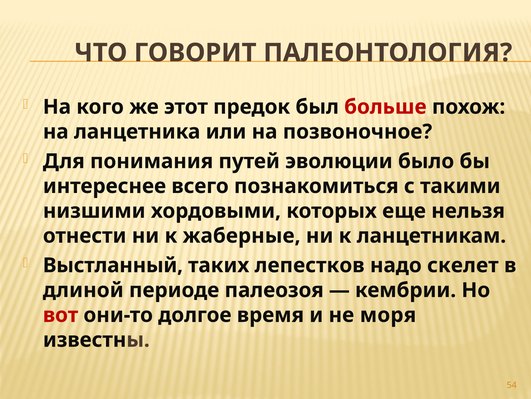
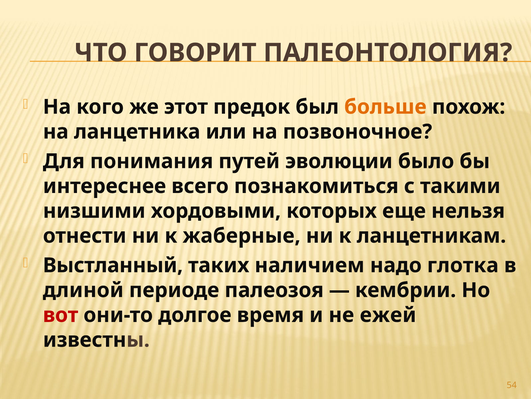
больше colour: red -> orange
лепестков: лепестков -> наличием
скелет: скелет -> глотка
моря: моря -> ежей
